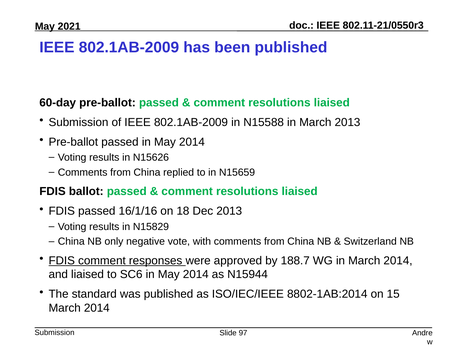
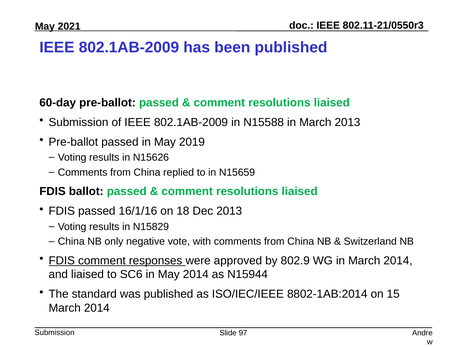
passed in May 2014: 2014 -> 2019
188.7: 188.7 -> 802.9
